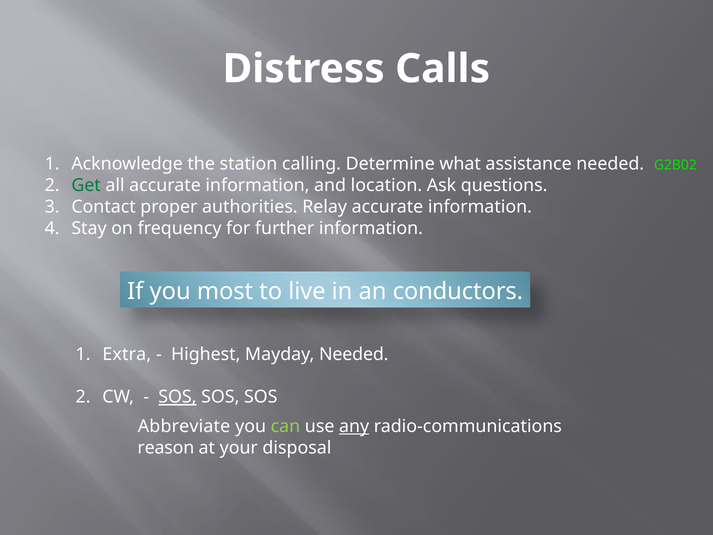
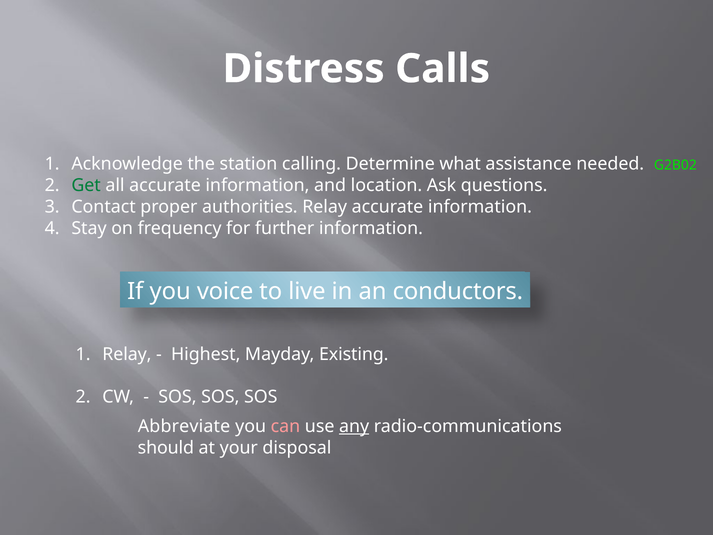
most: most -> voice
Extra at (127, 354): Extra -> Relay
Mayday Needed: Needed -> Existing
SOS at (177, 397) underline: present -> none
can colour: light green -> pink
reason: reason -> should
